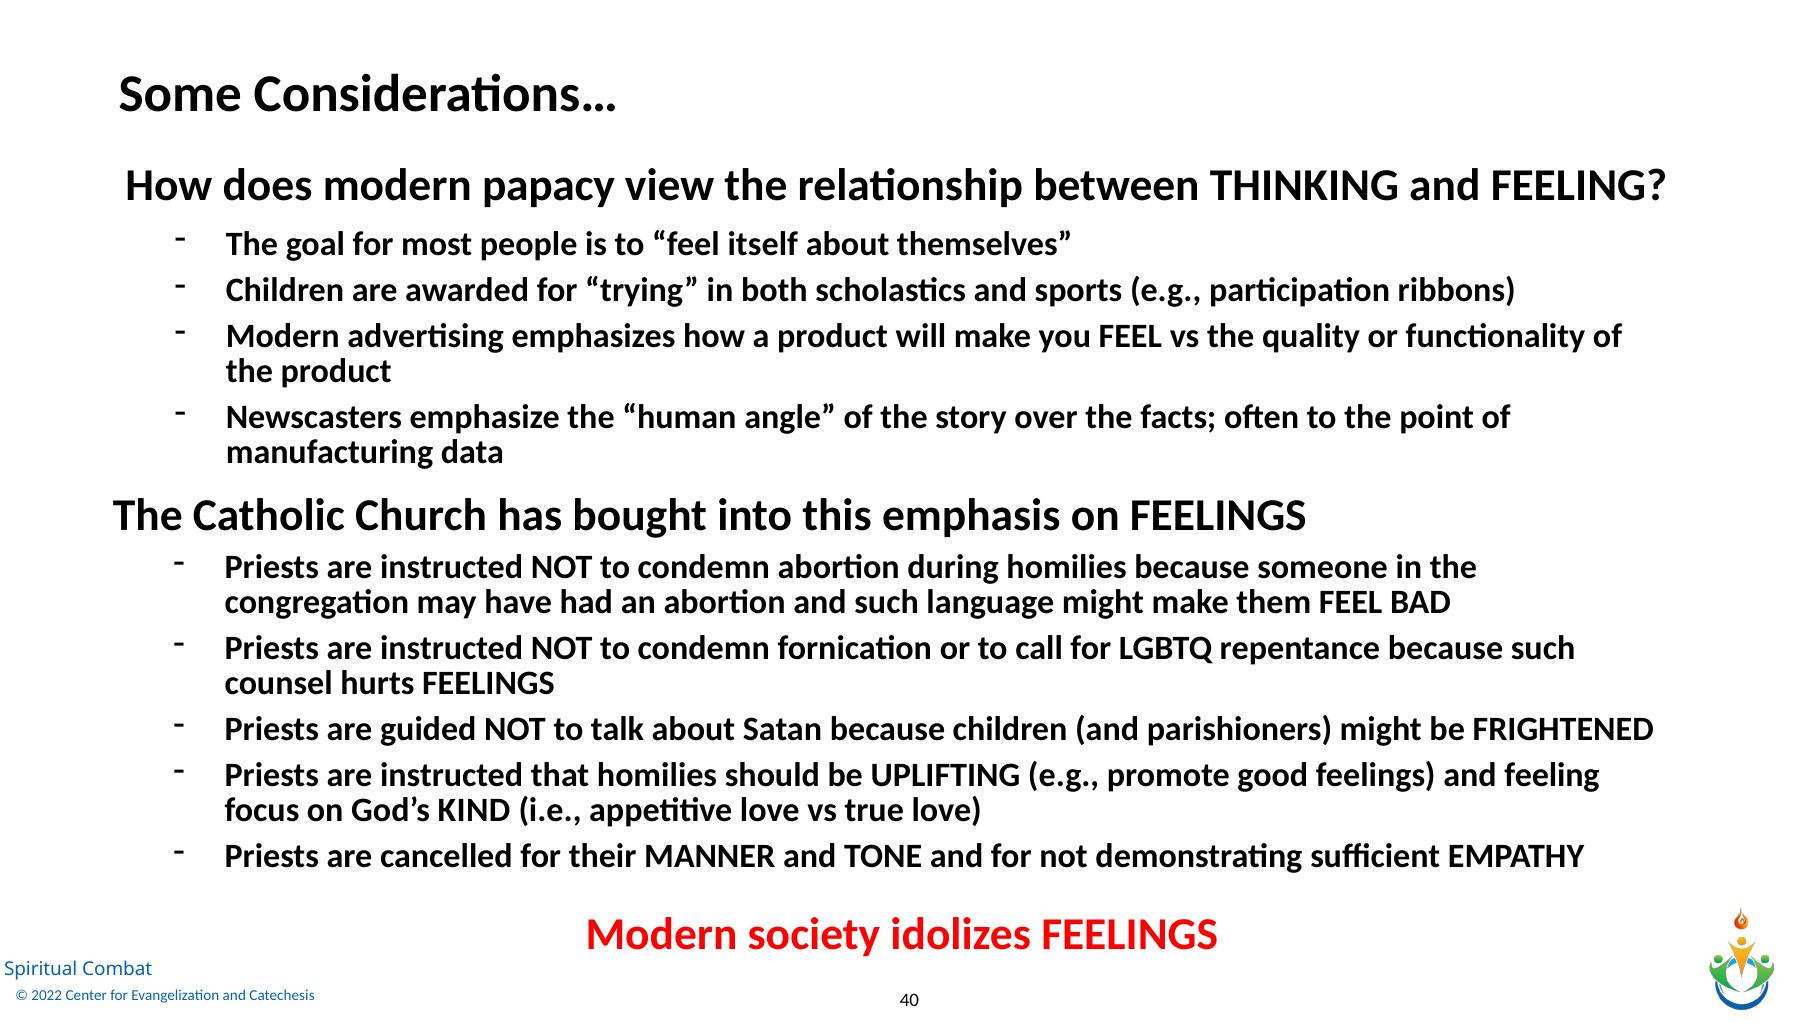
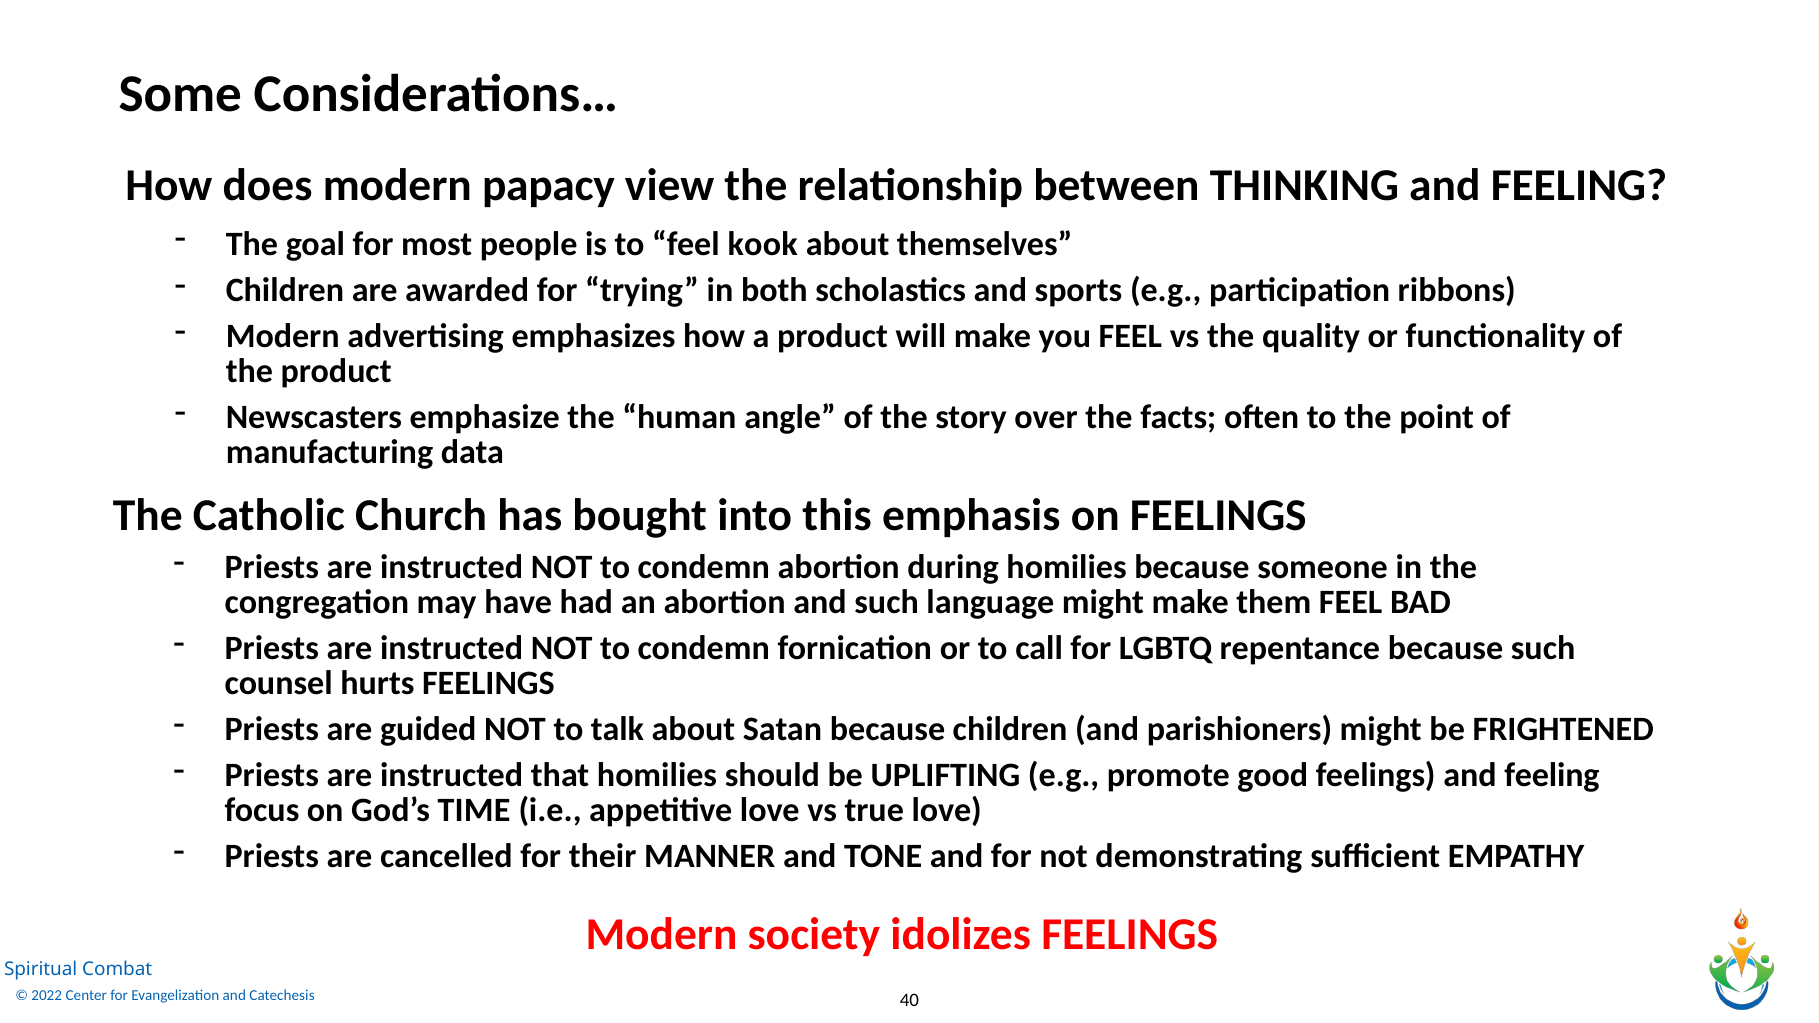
itself: itself -> kook
KIND: KIND -> TIME
